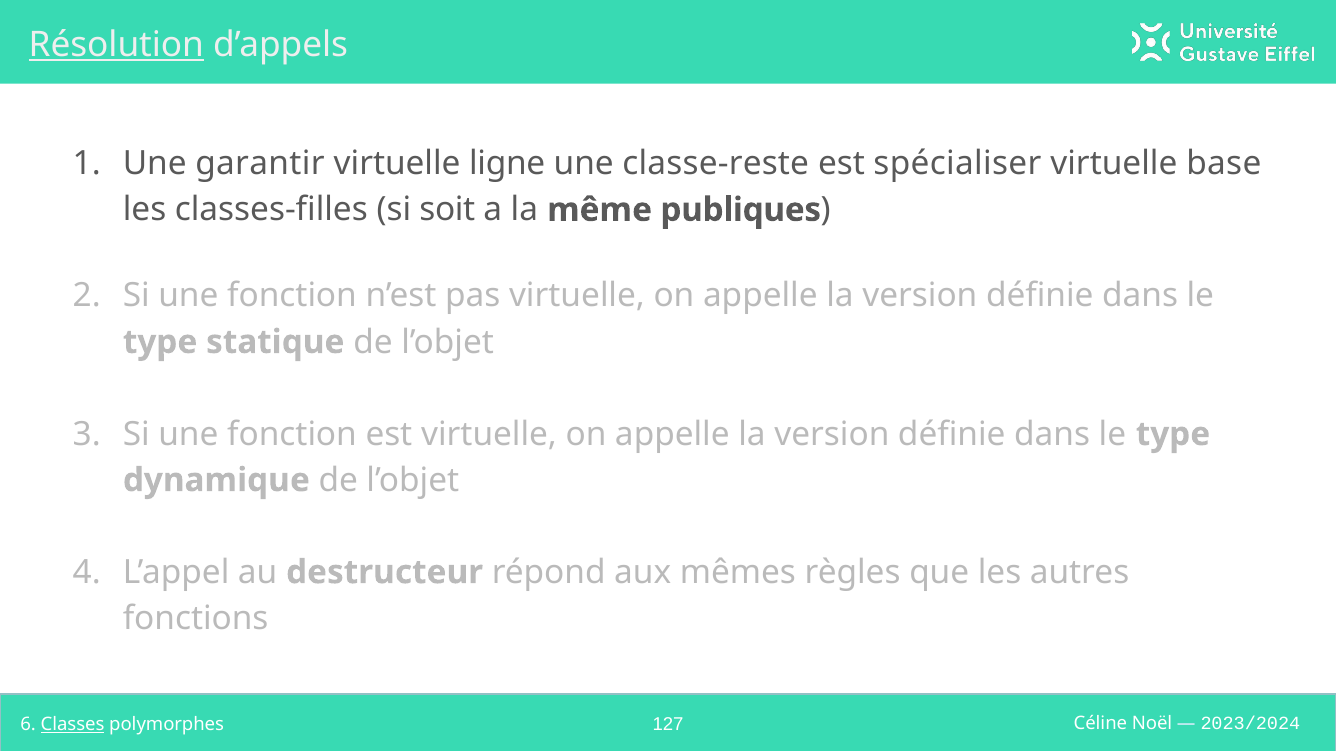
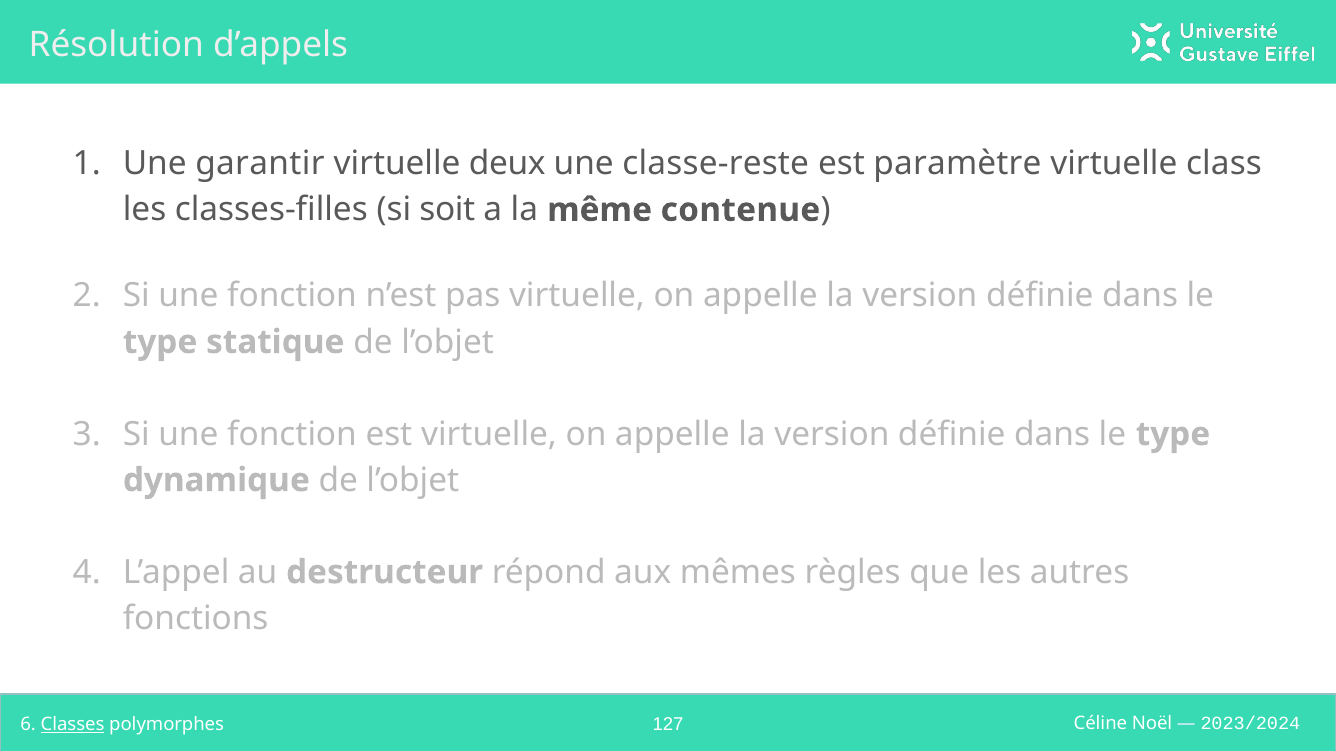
Résolution underline: present -> none
ligne: ligne -> deux
spécialiser: spécialiser -> paramètre
base: base -> class
publiques: publiques -> contenue
